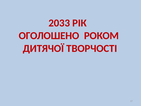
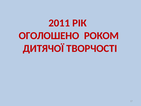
2033: 2033 -> 2011
